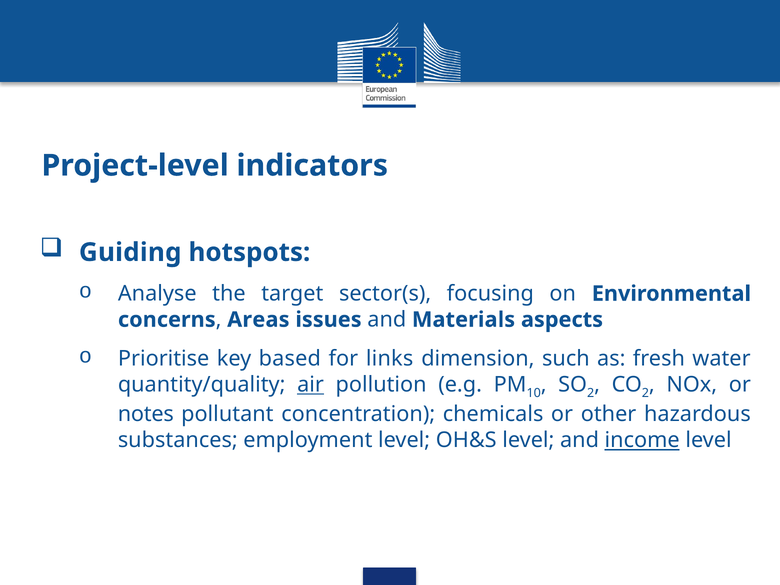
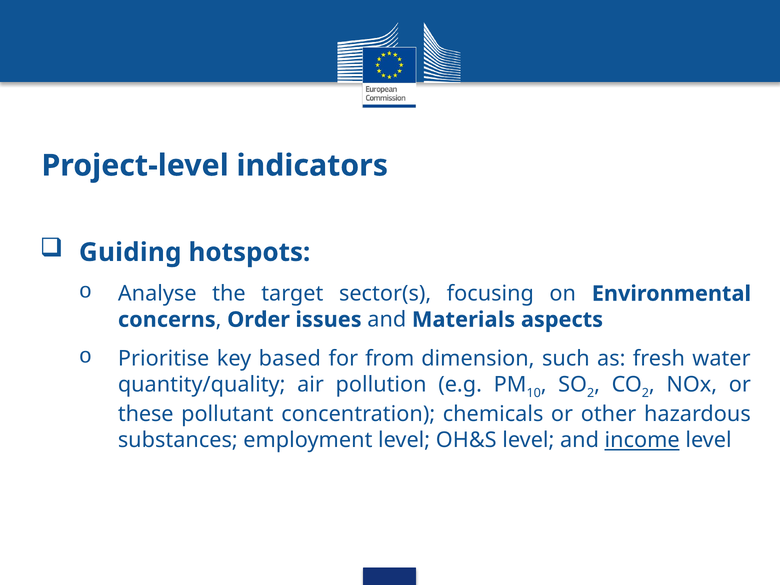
Areas: Areas -> Order
links: links -> from
air underline: present -> none
notes: notes -> these
